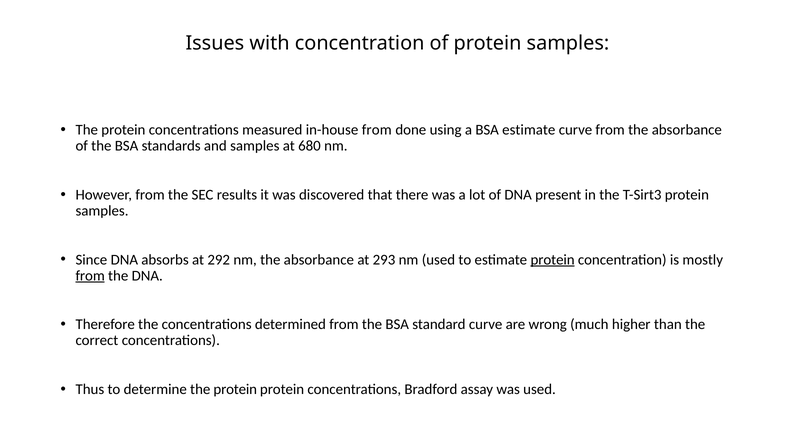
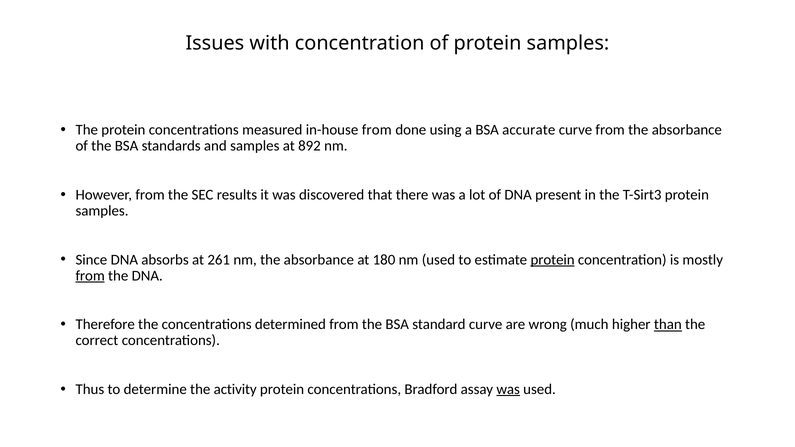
BSA estimate: estimate -> accurate
680: 680 -> 892
292: 292 -> 261
293: 293 -> 180
than underline: none -> present
determine the protein: protein -> activity
was at (508, 389) underline: none -> present
